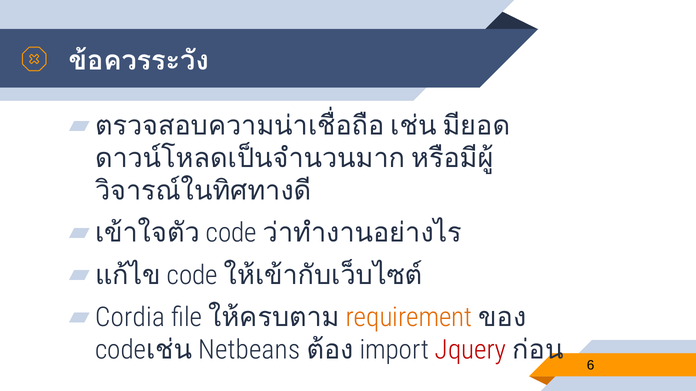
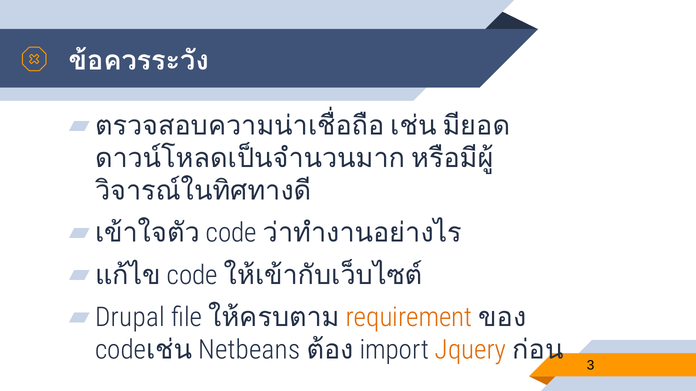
Cordia: Cordia -> Drupal
Jquery colour: red -> orange
6: 6 -> 3
